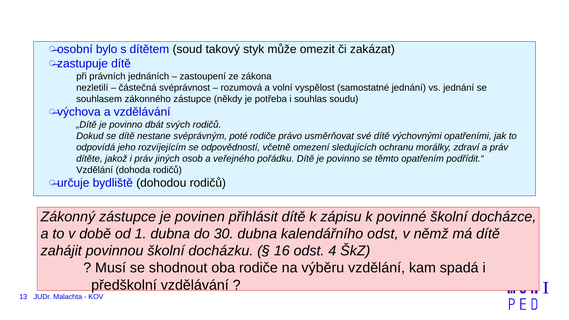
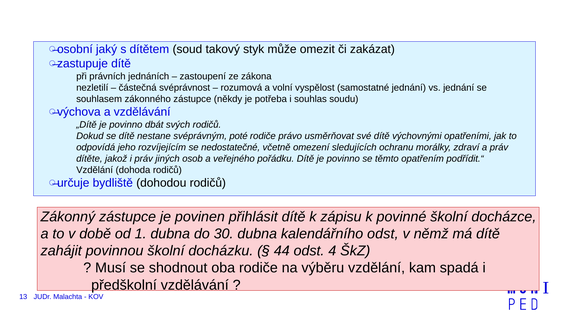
bylo: bylo -> jaký
odpovědností: odpovědností -> nedostatečné
16: 16 -> 44
